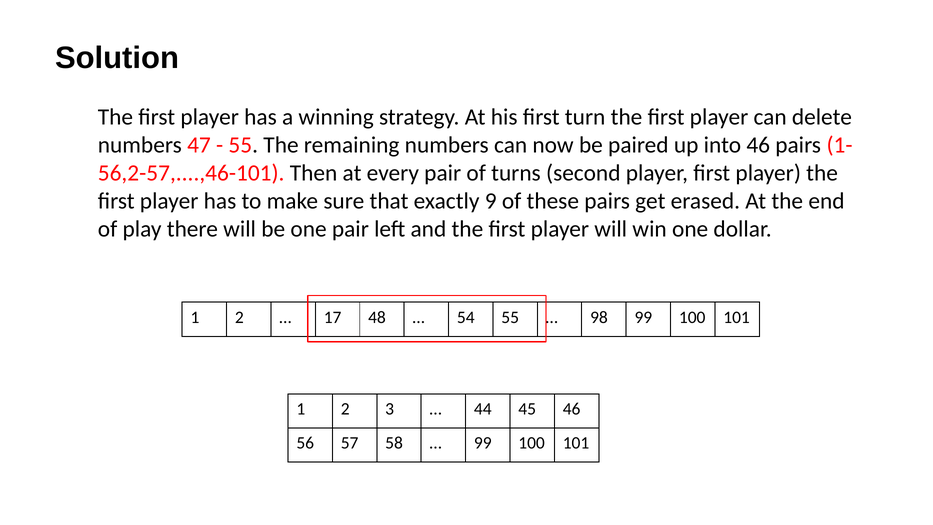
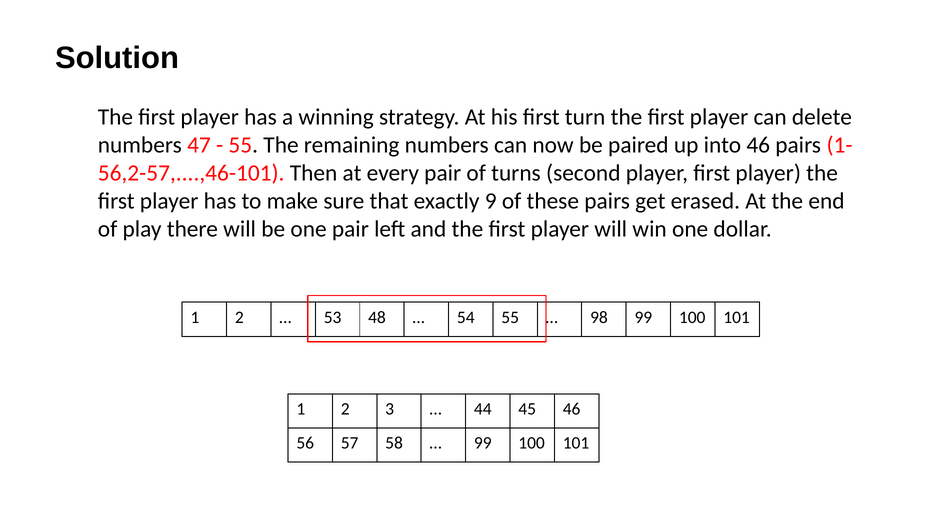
17: 17 -> 53
